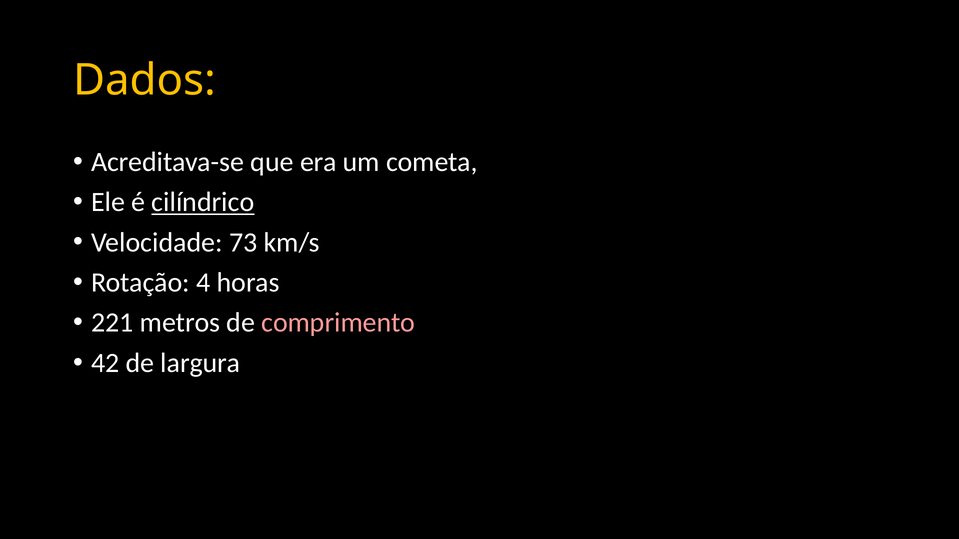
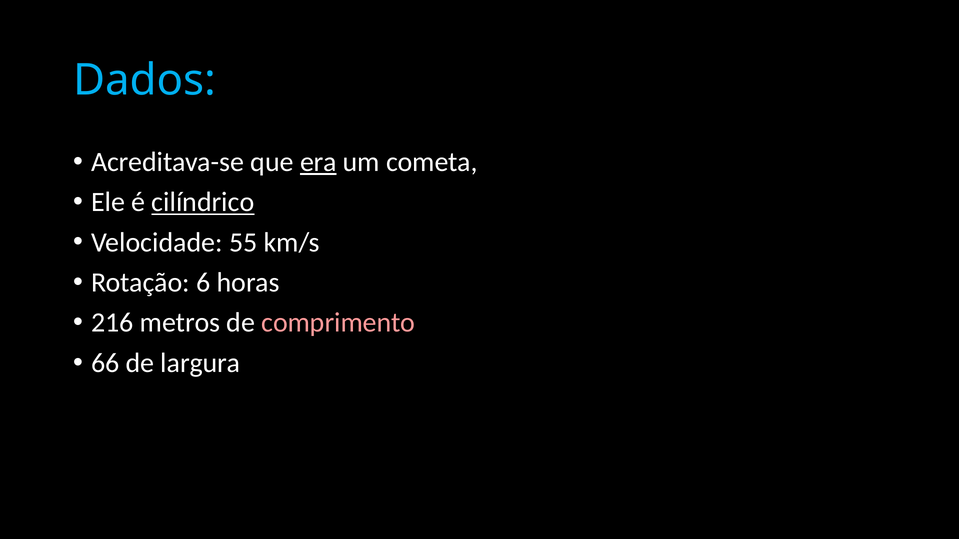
Dados colour: yellow -> light blue
era underline: none -> present
73: 73 -> 55
4: 4 -> 6
221: 221 -> 216
42: 42 -> 66
